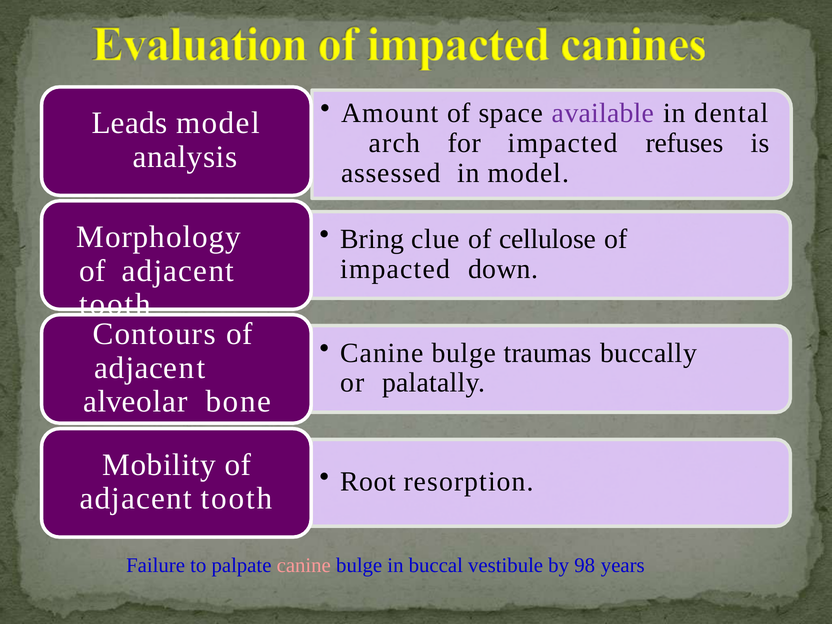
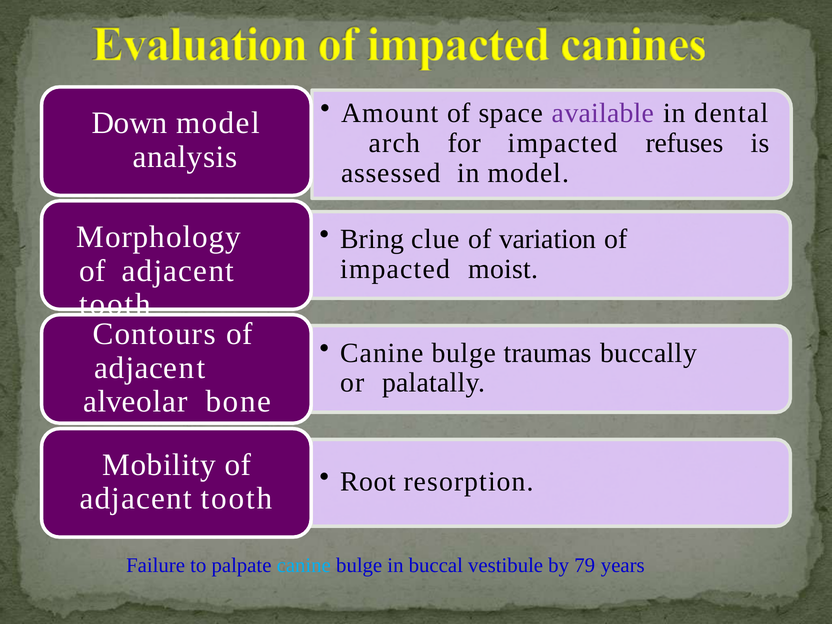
Leads: Leads -> Down
cellulose: cellulose -> variation
down: down -> moist
canine at (304, 565) colour: pink -> light blue
98: 98 -> 79
